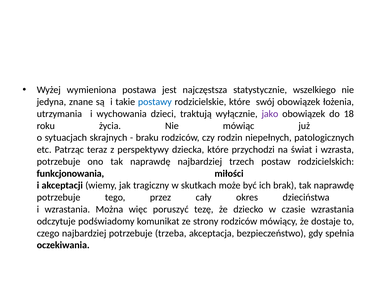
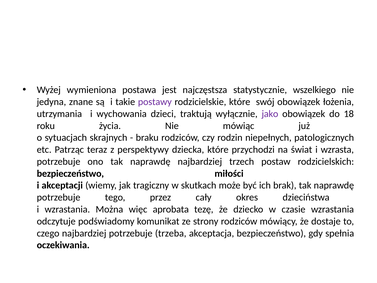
postawy colour: blue -> purple
funkcjonowania at (70, 173): funkcjonowania -> bezpieczeństwo
poruszyć: poruszyć -> aprobata
